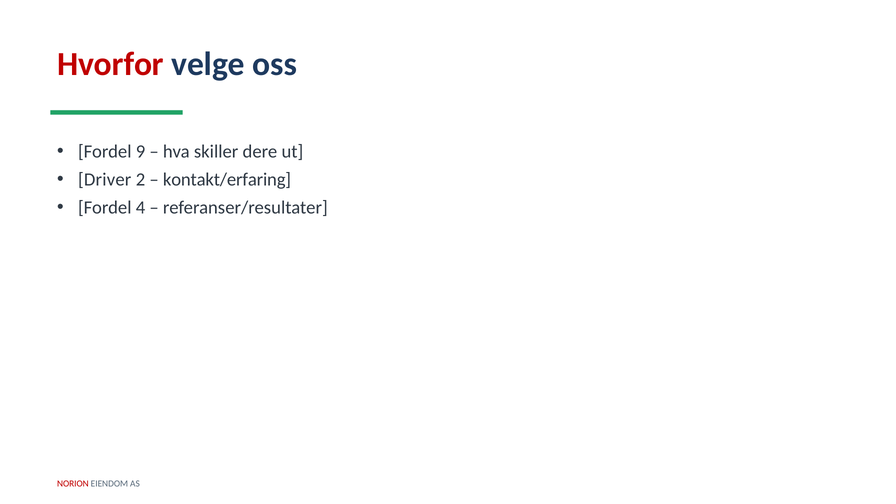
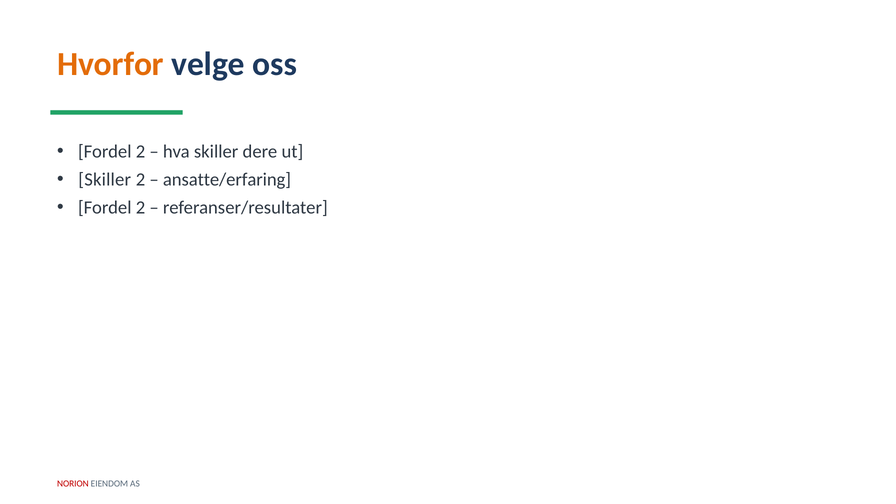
Hvorfor colour: red -> orange
9 at (141, 152): 9 -> 2
Driver at (105, 180): Driver -> Skiller
kontakt/erfaring: kontakt/erfaring -> ansatte/erfaring
4 at (141, 208): 4 -> 2
